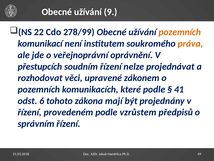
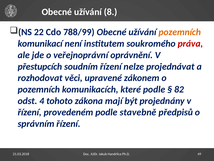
9: 9 -> 8
278/99: 278/99 -> 788/99
práva colour: orange -> red
41: 41 -> 82
6: 6 -> 4
vzrůstem: vzrůstem -> stavebně
